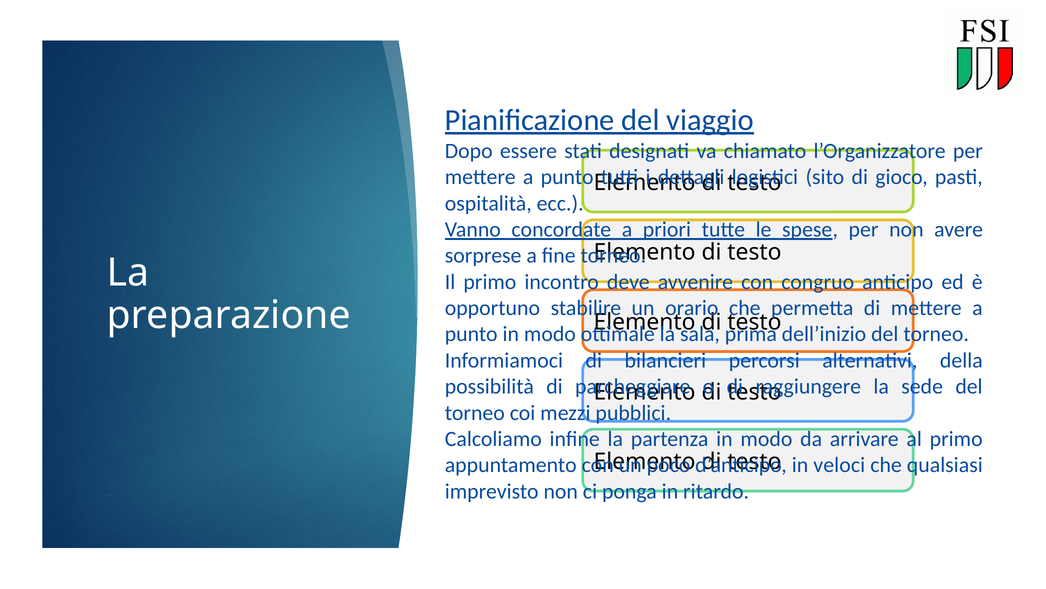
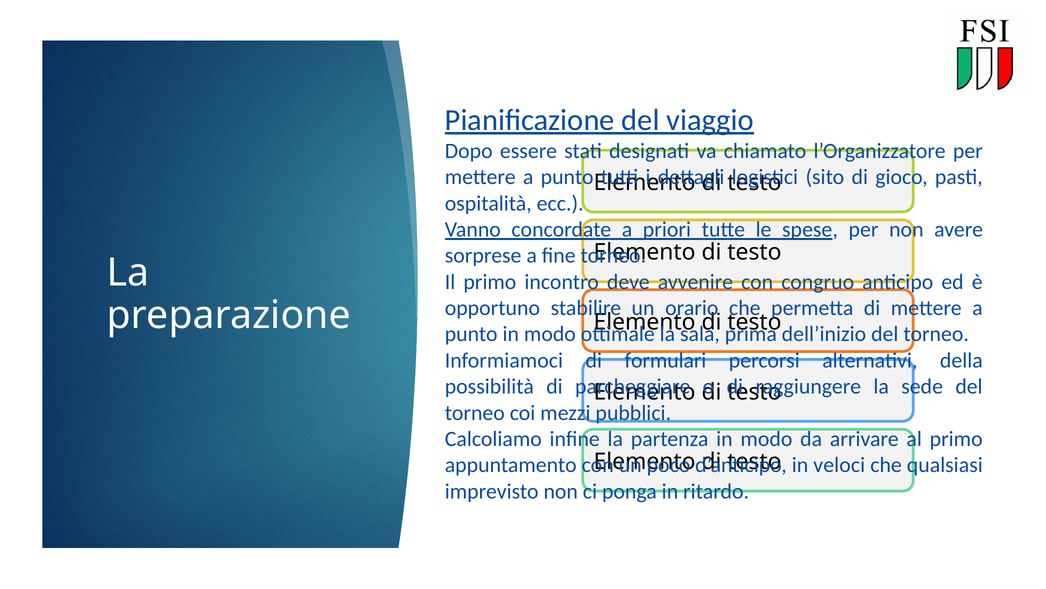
bilancieri: bilancieri -> formulari
